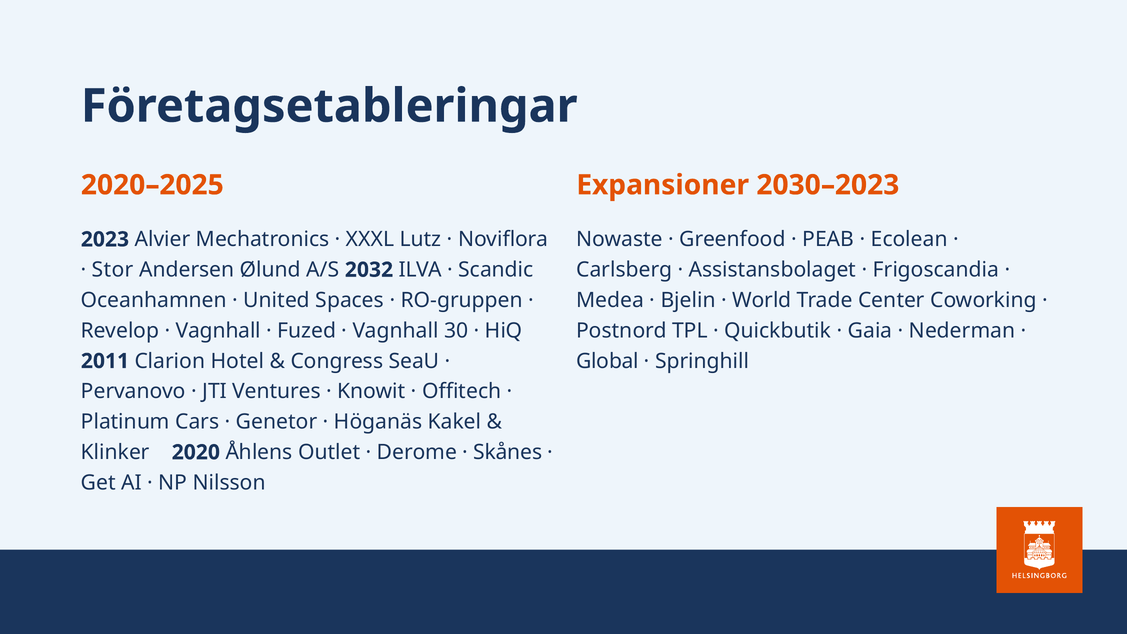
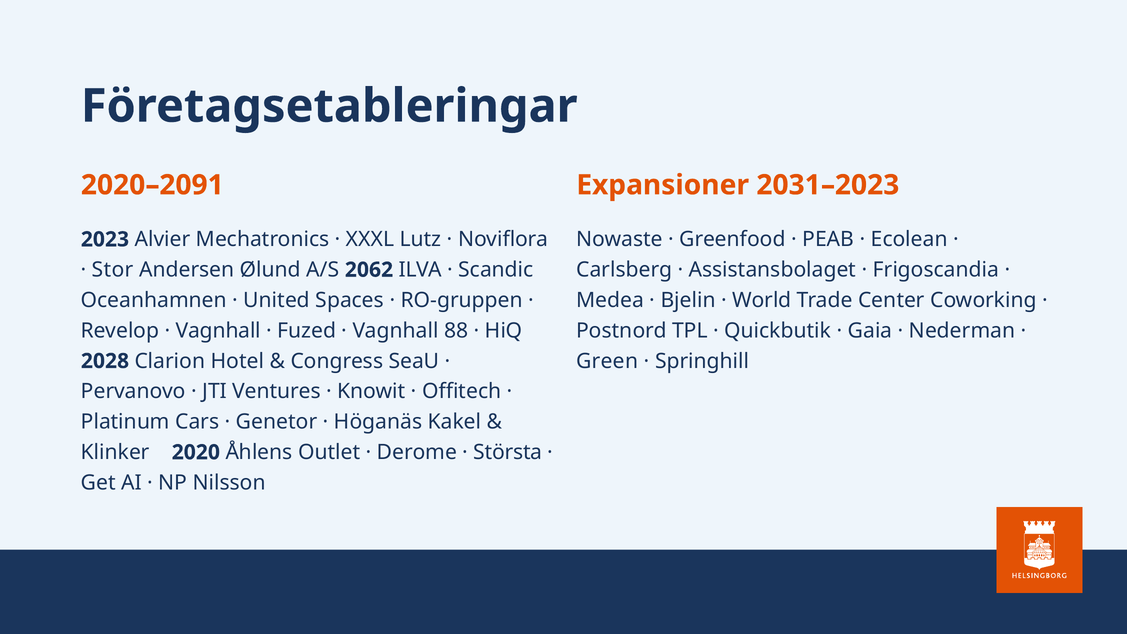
2020–2025: 2020–2025 -> 2020–2091
2030–2023: 2030–2023 -> 2031–2023
2032: 2032 -> 2062
30: 30 -> 88
Global: Global -> Green
2011: 2011 -> 2028
Skånes: Skånes -> Största
